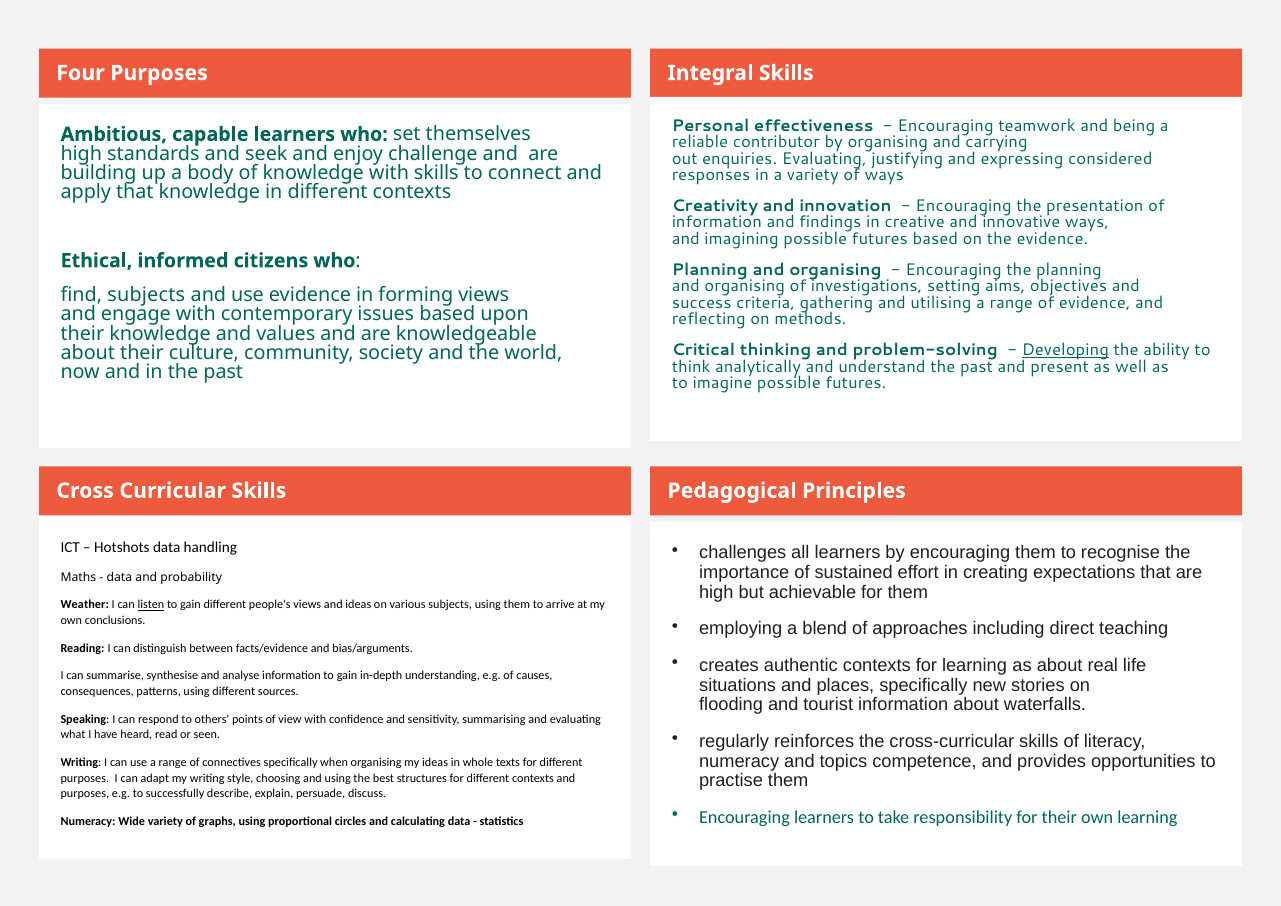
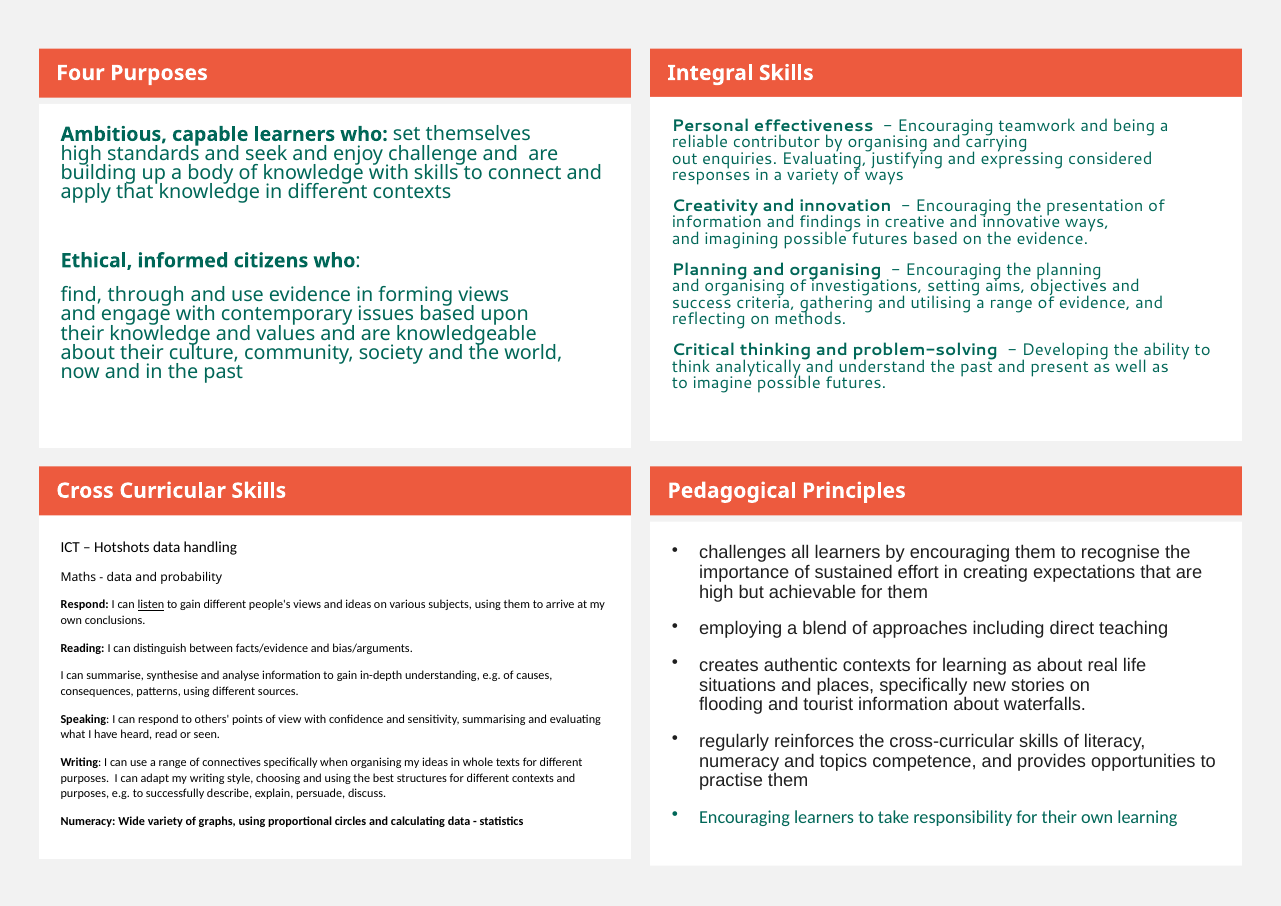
find subjects: subjects -> through
Developing underline: present -> none
Weather at (85, 605): Weather -> Respond
